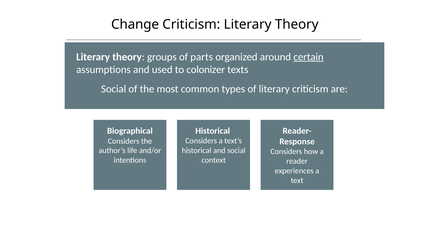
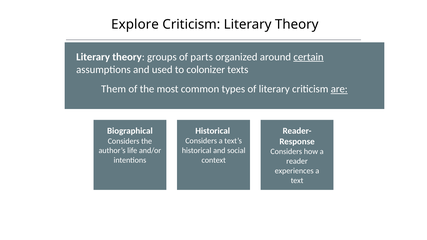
Change: Change -> Explore
Social at (114, 89): Social -> Them
are underline: none -> present
